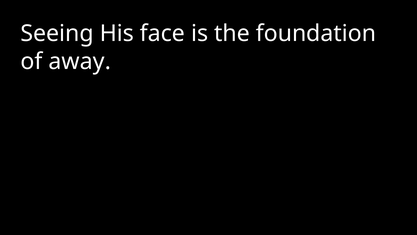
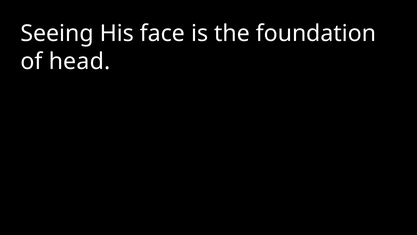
away: away -> head
